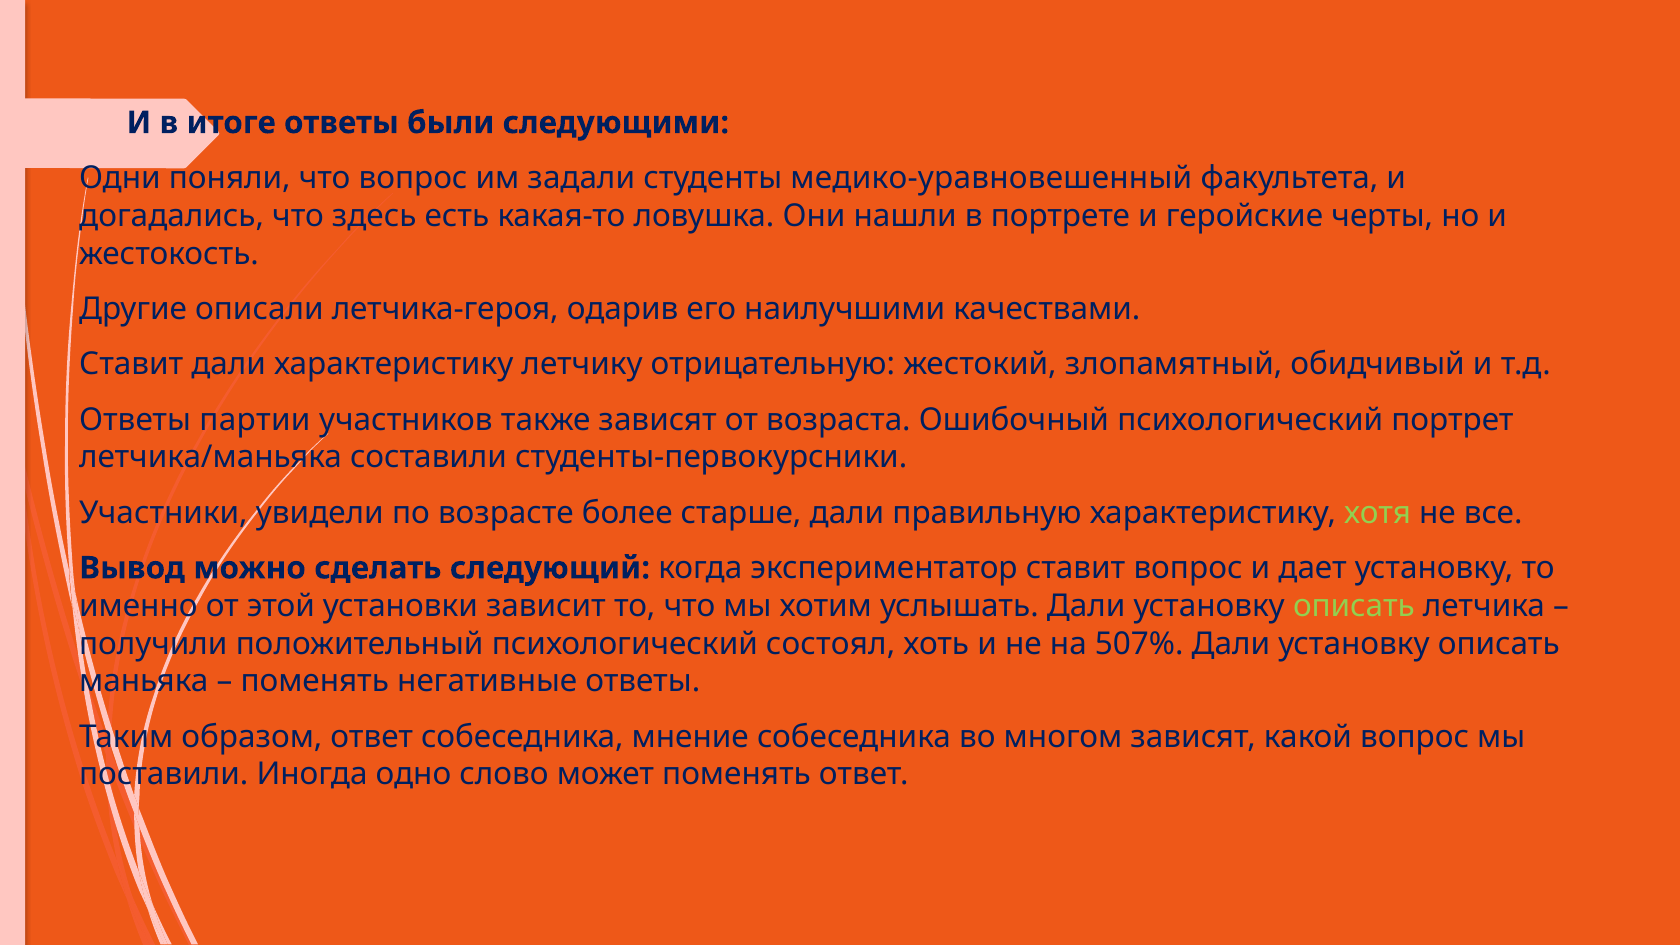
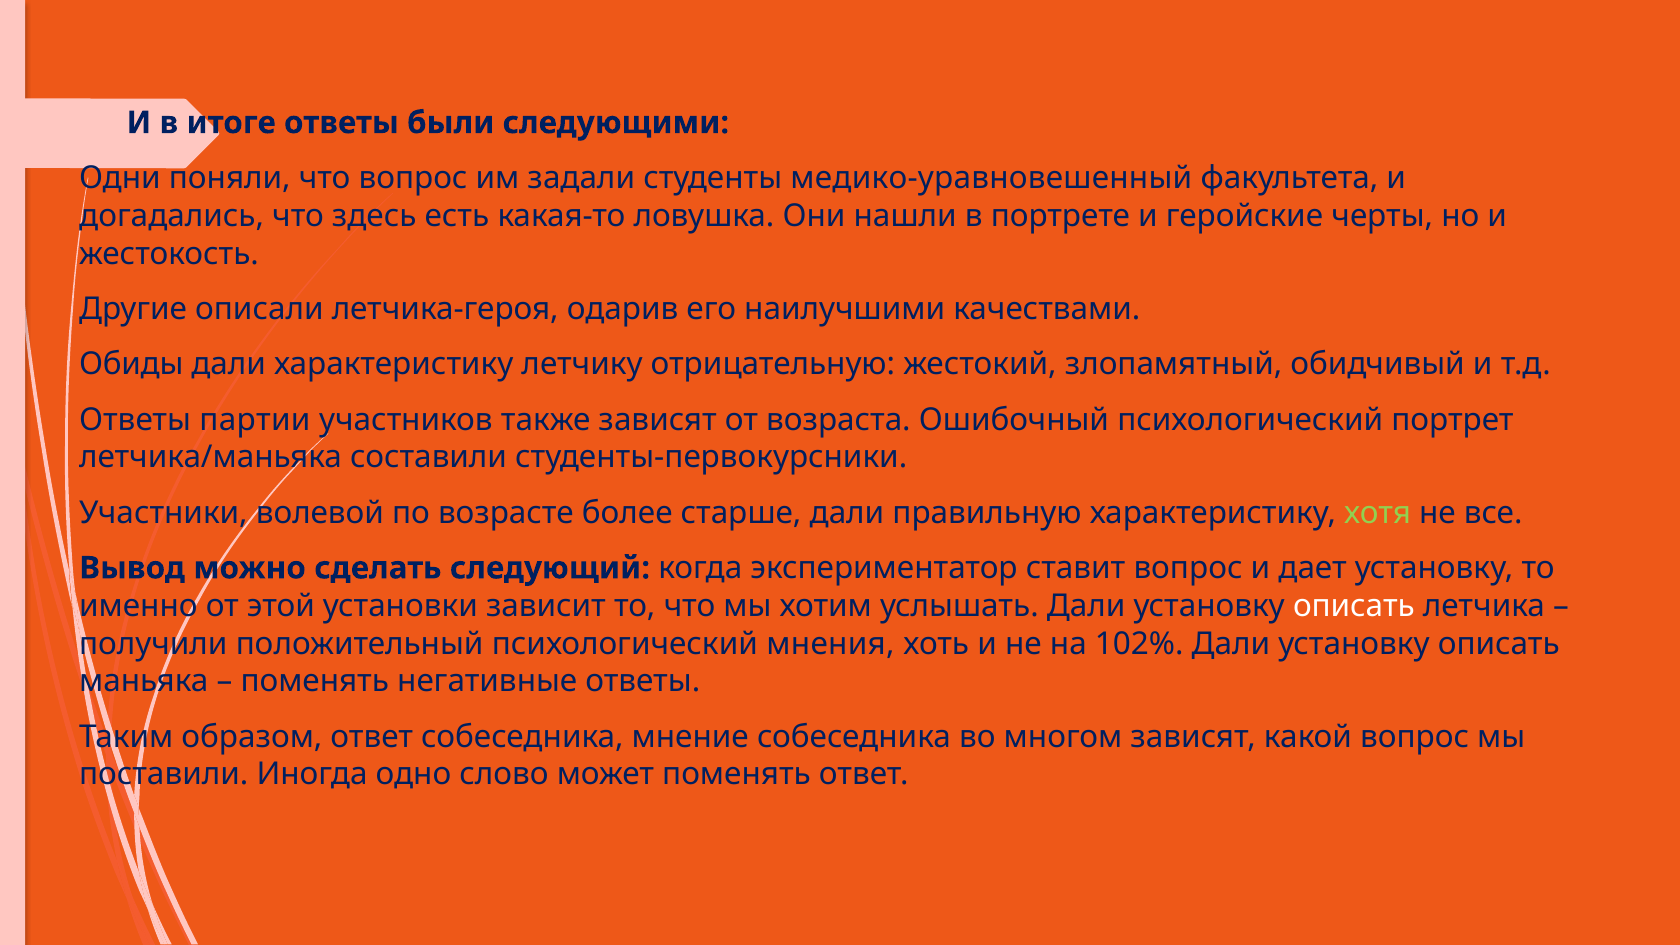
Ставит at (131, 364): Ставит -> Обиды
увидели: увидели -> волевой
описать at (1354, 606) colour: light green -> white
состоял: состоял -> мнения
507%: 507% -> 102%
